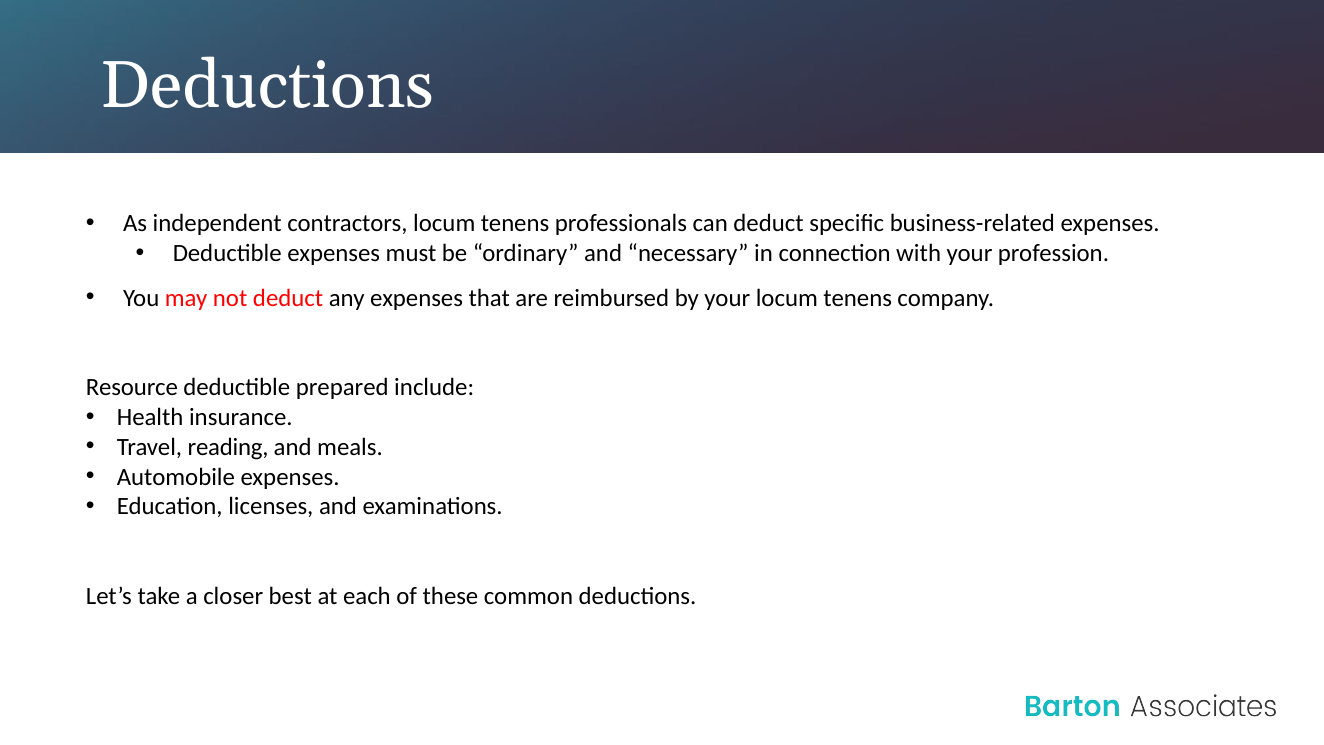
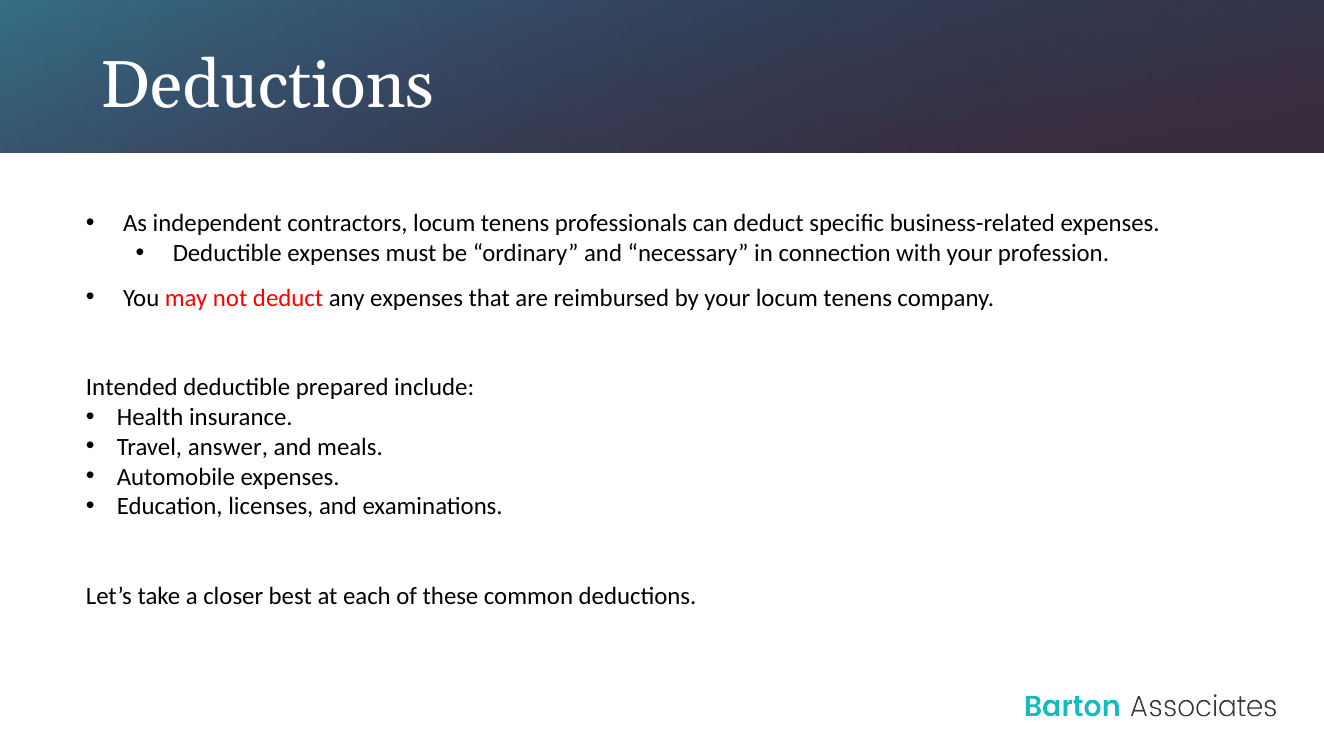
Resource: Resource -> Intended
reading: reading -> answer
